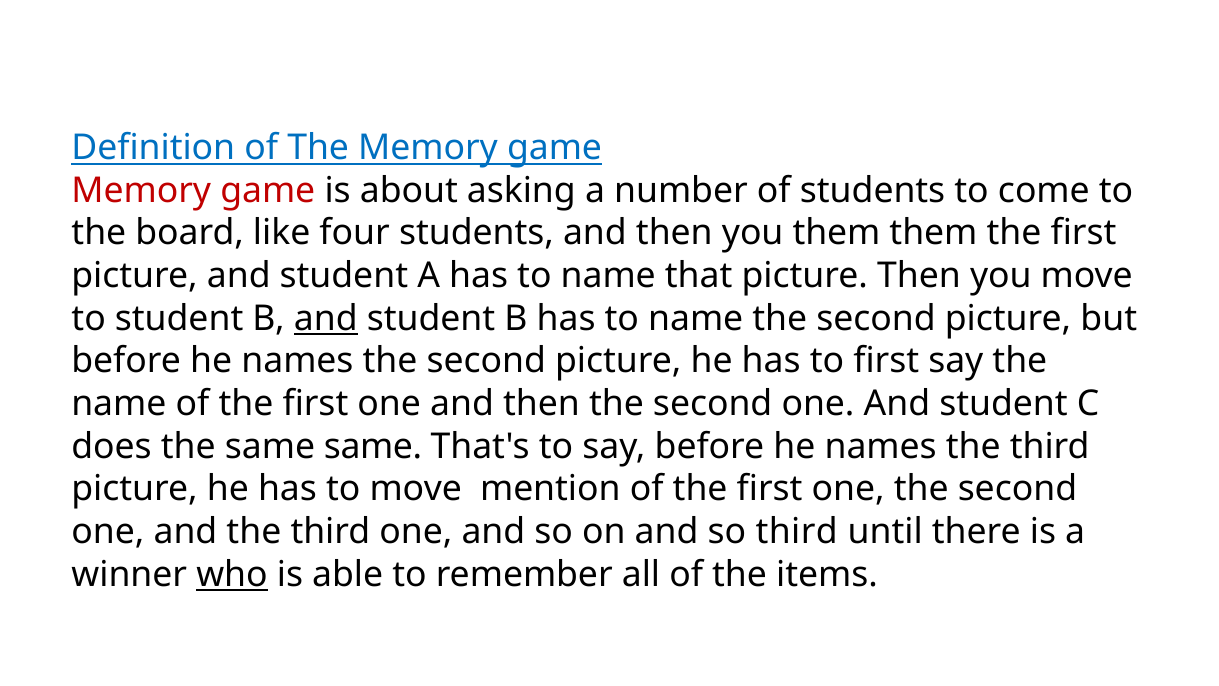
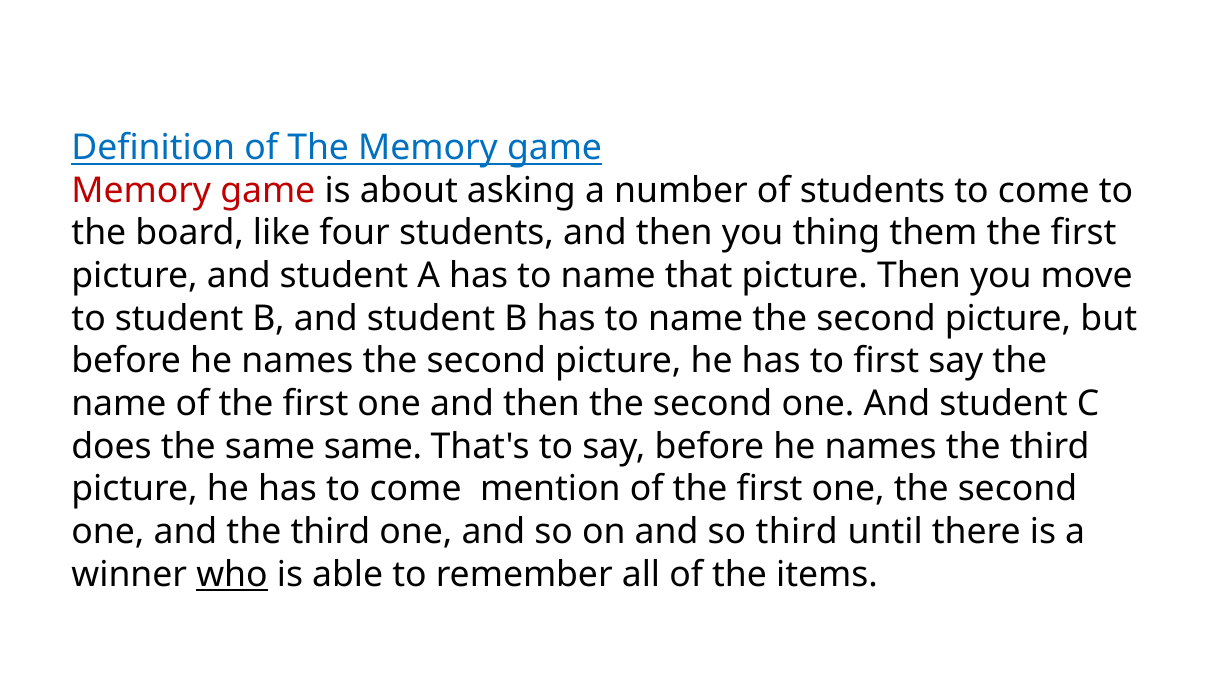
you them: them -> thing
and at (326, 318) underline: present -> none
has to move: move -> come
